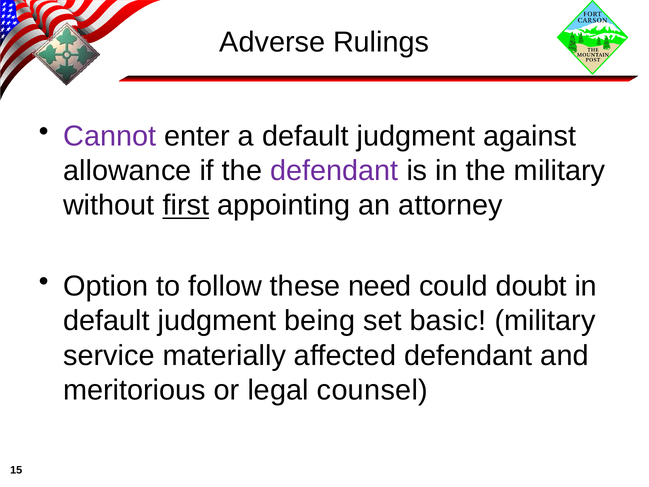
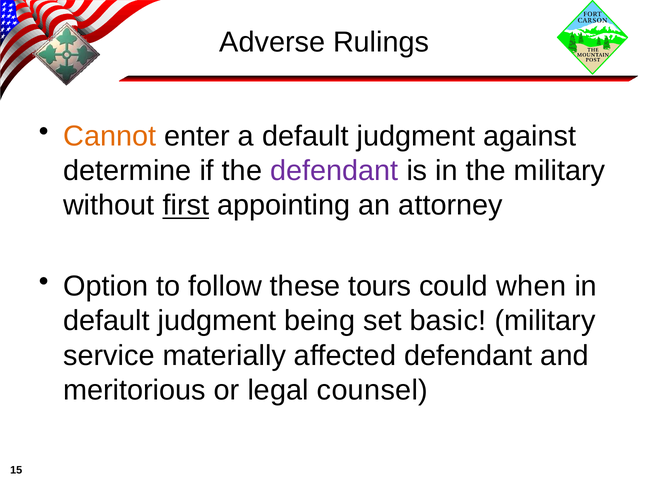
Cannot colour: purple -> orange
allowance: allowance -> determine
need: need -> tours
doubt: doubt -> when
